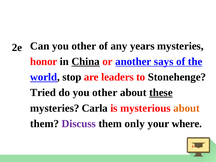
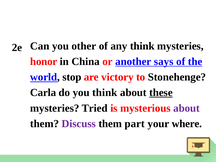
any years: years -> think
China underline: present -> none
leaders: leaders -> victory
Tried: Tried -> Carla
do you other: other -> think
Carla: Carla -> Tried
about at (186, 108) colour: orange -> purple
only: only -> part
